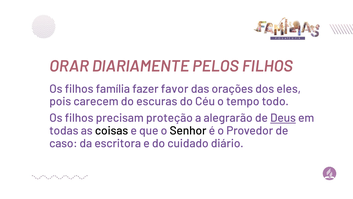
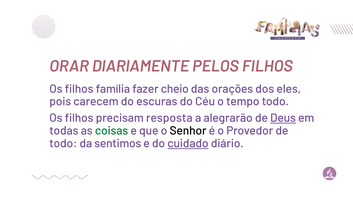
favor: favor -> cheio
proteção: proteção -> resposta
coisas colour: black -> green
caso at (63, 143): caso -> todo
escritora: escritora -> sentimos
cuidado underline: none -> present
